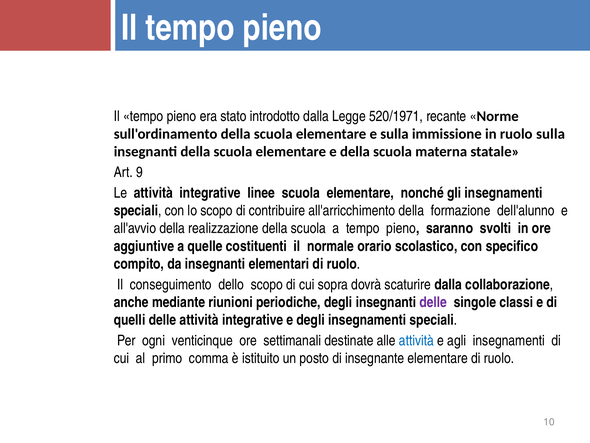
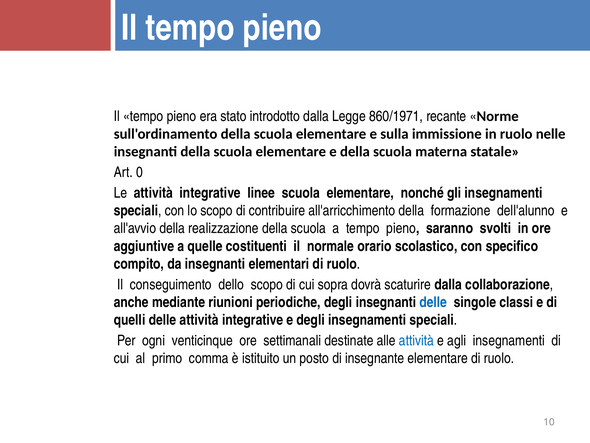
520/1971: 520/1971 -> 860/1971
ruolo sulla: sulla -> nelle
9: 9 -> 0
delle at (433, 302) colour: purple -> blue
